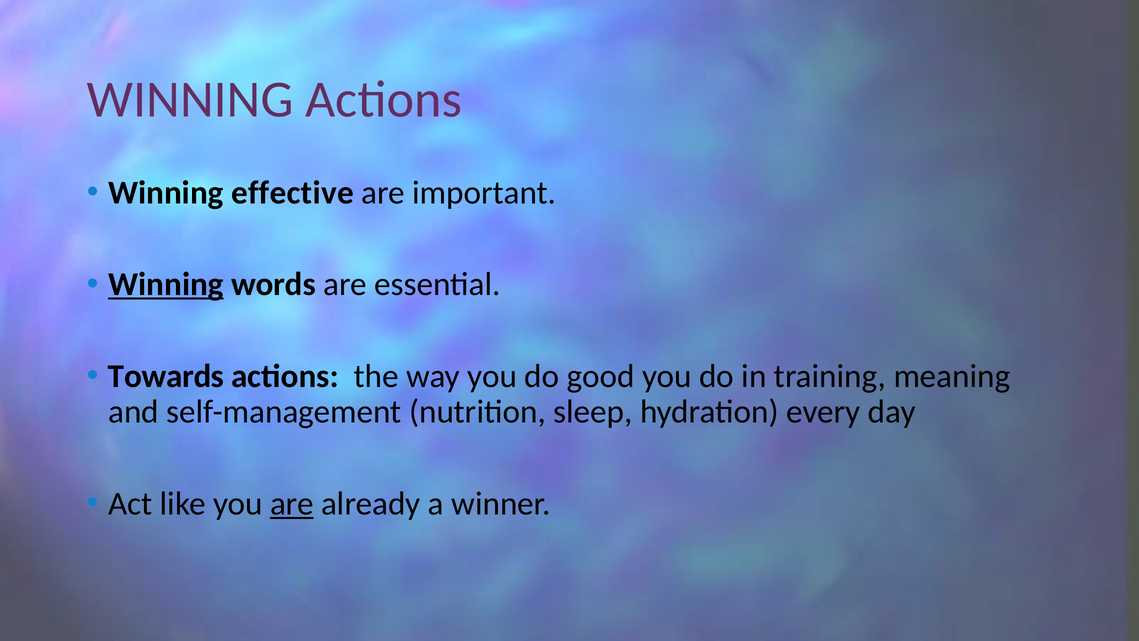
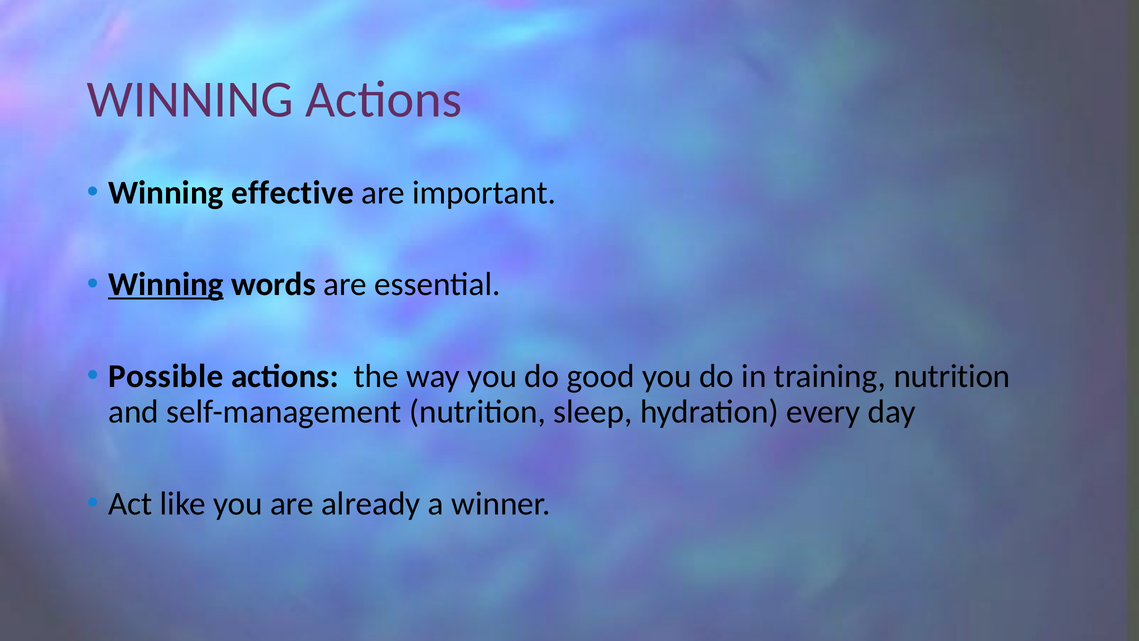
Towards: Towards -> Possible
training meaning: meaning -> nutrition
are at (292, 503) underline: present -> none
